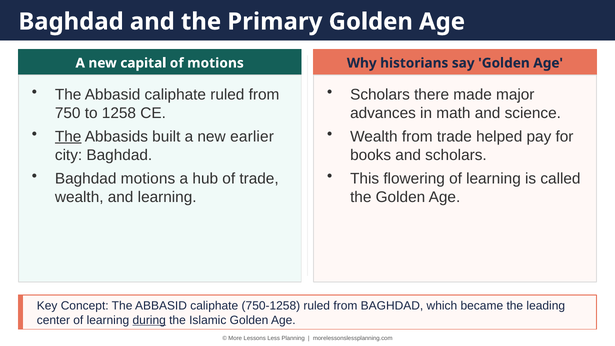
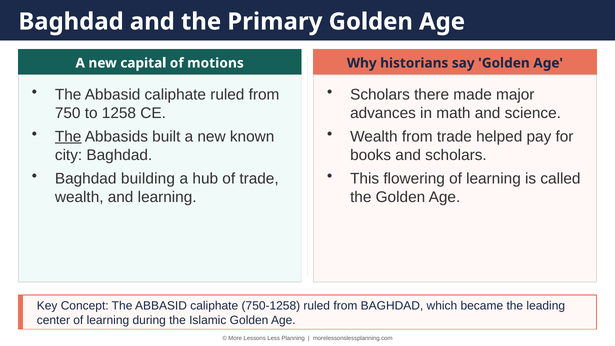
earlier: earlier -> known
Baghdad motions: motions -> building
during underline: present -> none
